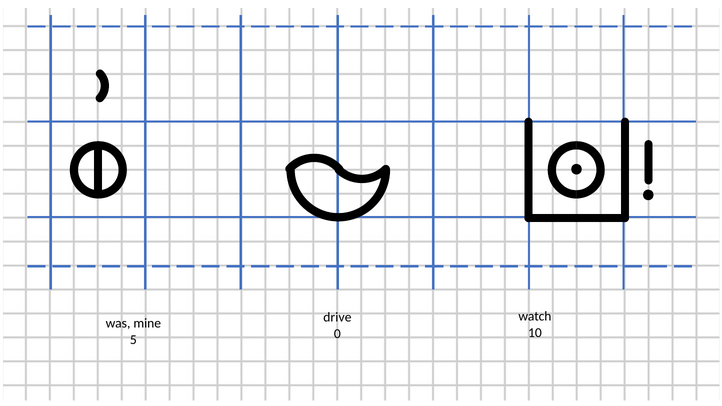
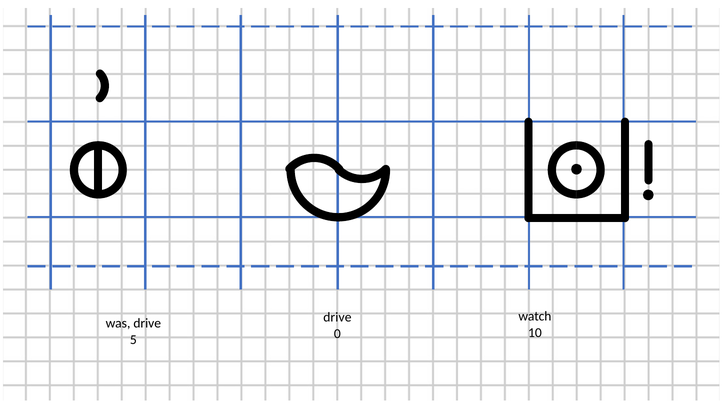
was mine: mine -> drive
